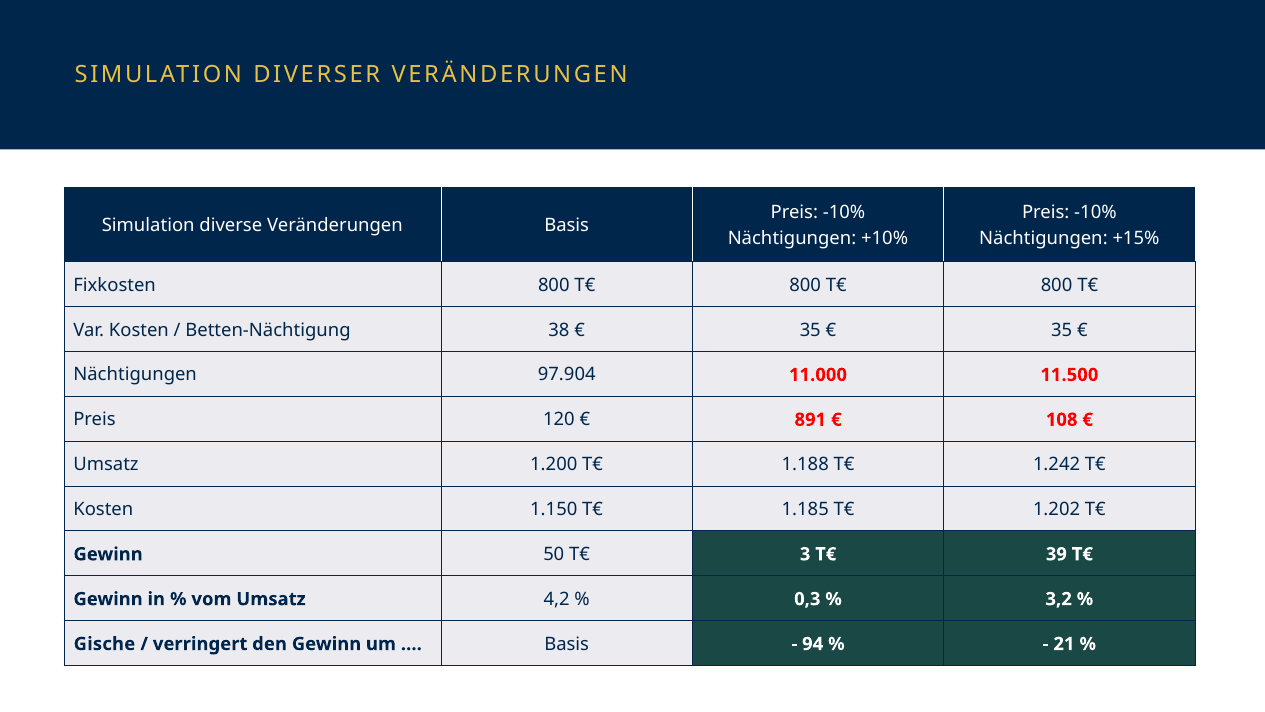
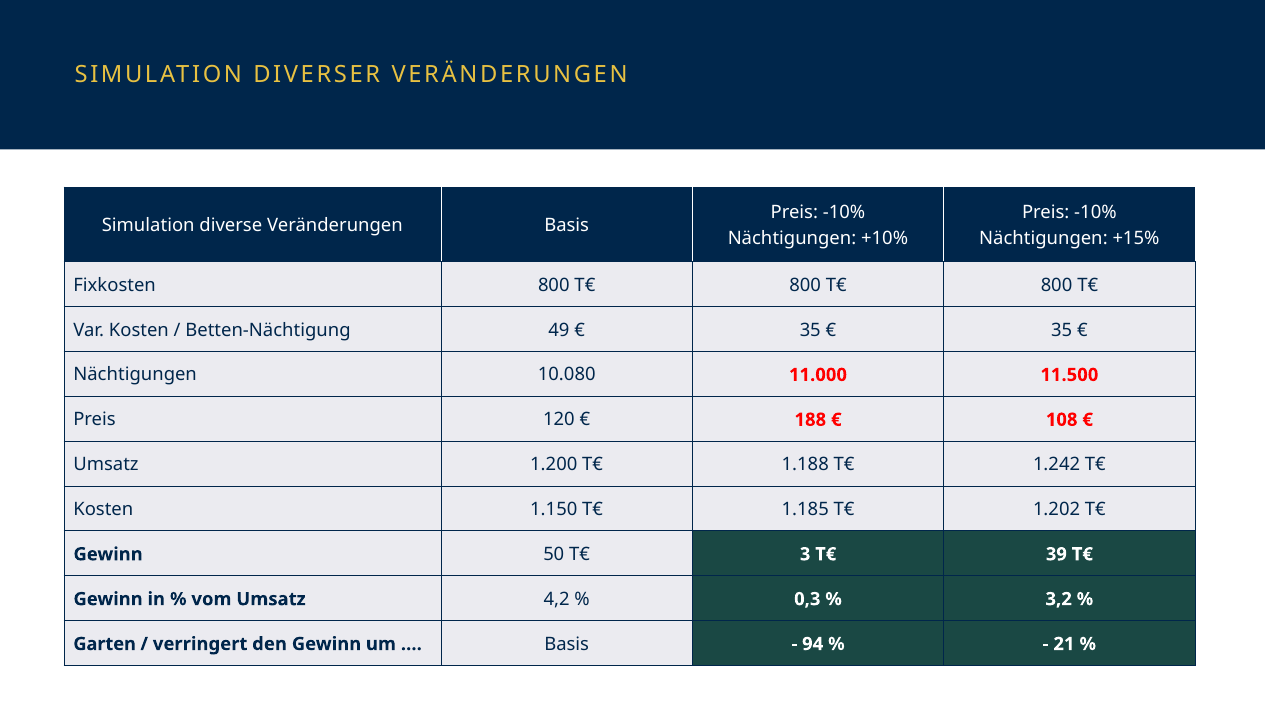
38: 38 -> 49
97.904: 97.904 -> 10.080
891: 891 -> 188
Gische: Gische -> Garten
